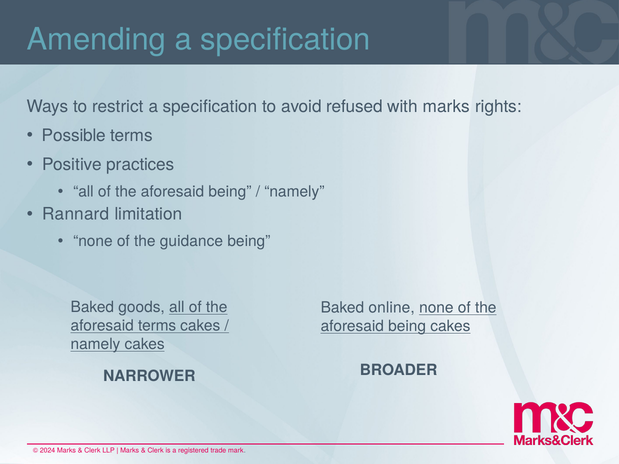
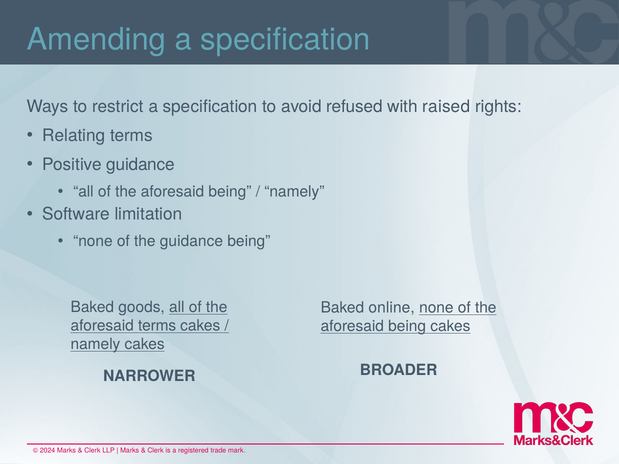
with marks: marks -> raised
Possible: Possible -> Relating
Positive practices: practices -> guidance
Rannard: Rannard -> Software
